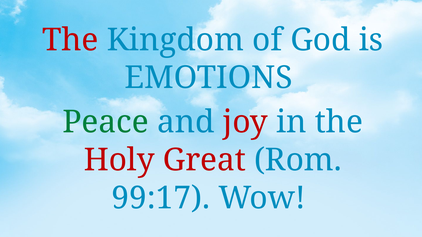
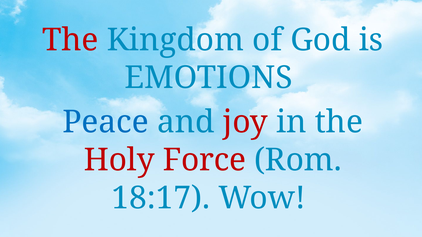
Peace colour: green -> blue
Great: Great -> Force
99:17: 99:17 -> 18:17
